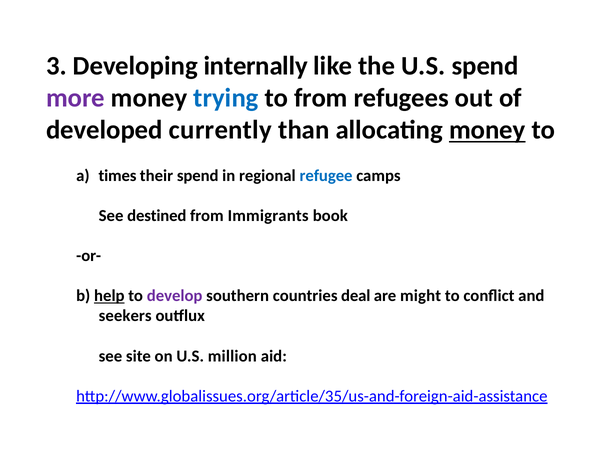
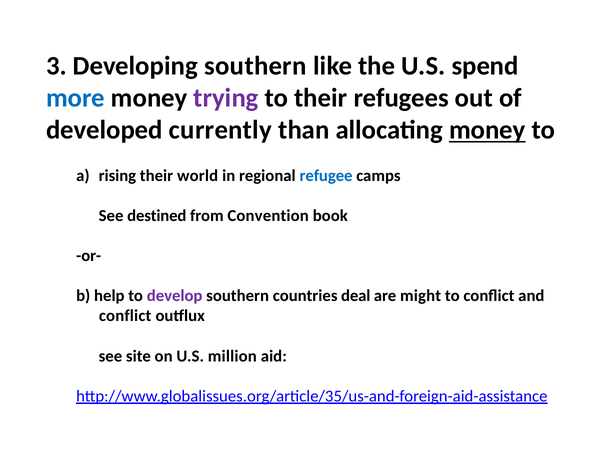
Developing internally: internally -> southern
more colour: purple -> blue
trying colour: blue -> purple
to from: from -> their
times: times -> rising
their spend: spend -> world
Immigrants: Immigrants -> Convention
help underline: present -> none
seekers at (125, 316): seekers -> conflict
